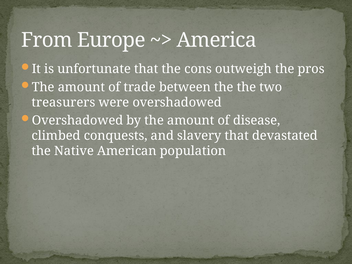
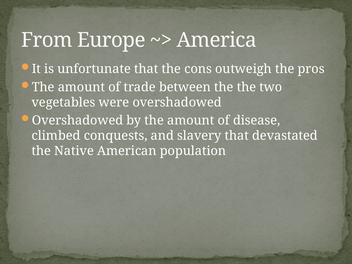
treasurers: treasurers -> vegetables
